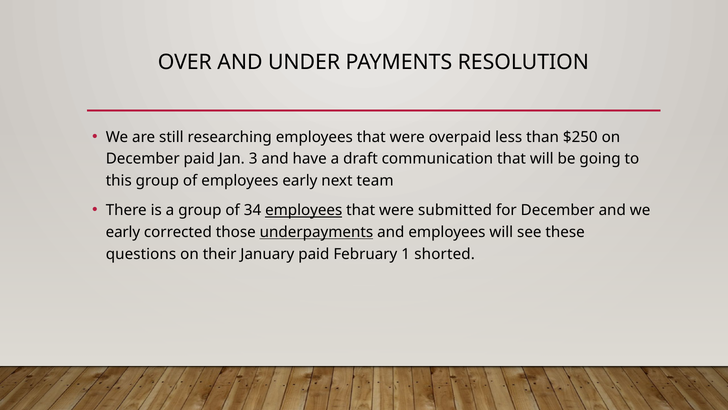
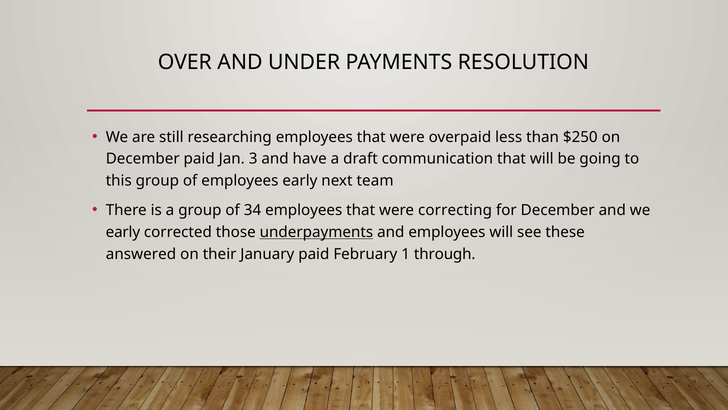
employees at (304, 210) underline: present -> none
submitted: submitted -> correcting
questions: questions -> answered
shorted: shorted -> through
